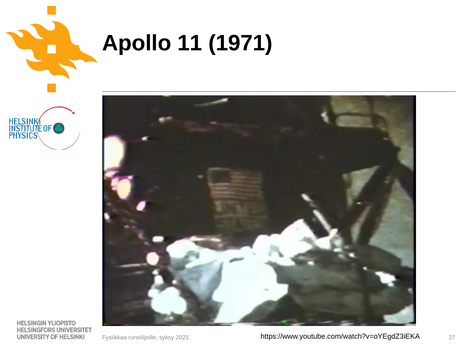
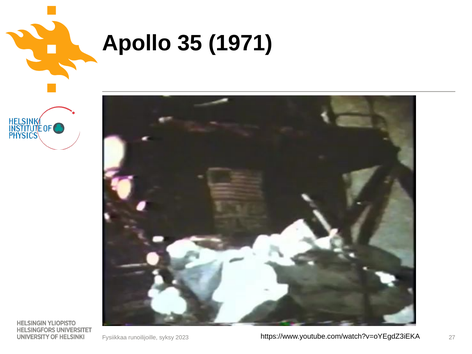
11: 11 -> 35
